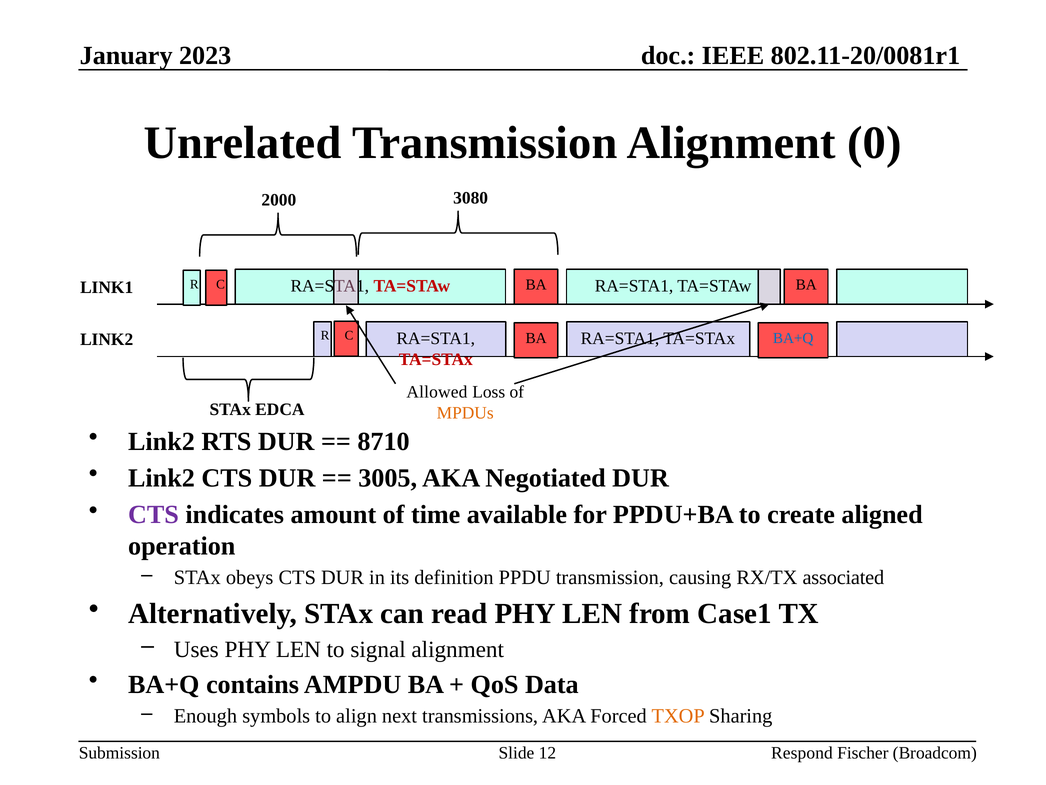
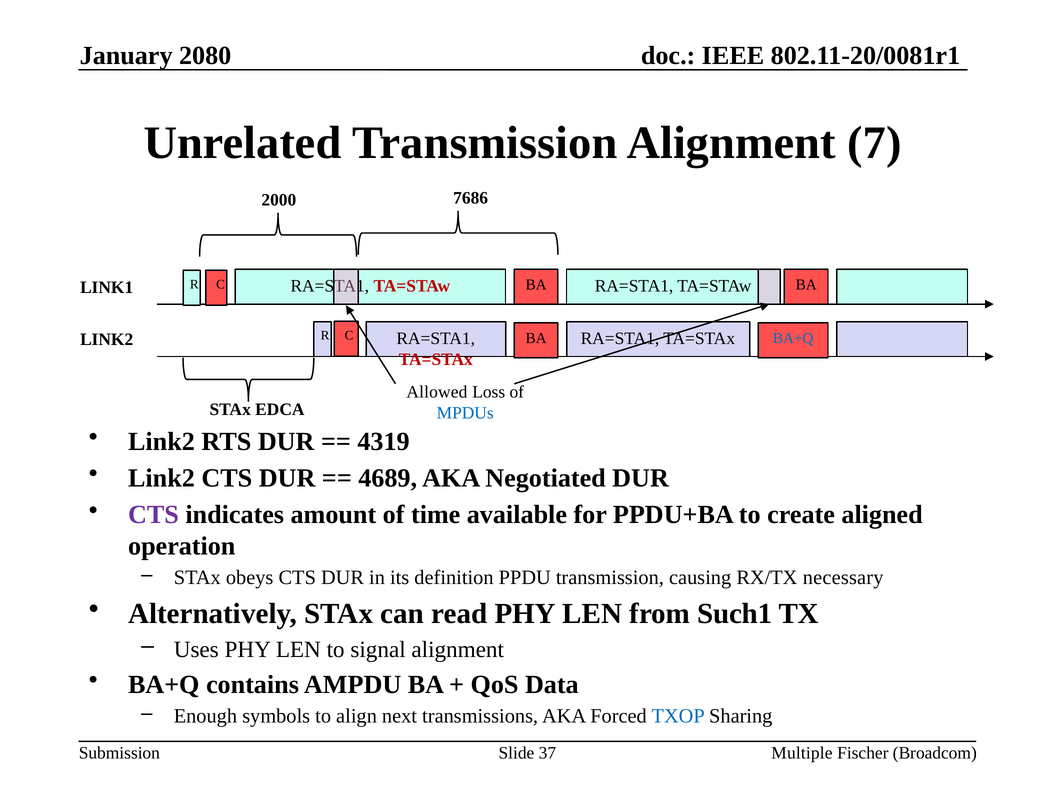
2023: 2023 -> 2080
0: 0 -> 7
3080: 3080 -> 7686
MPDUs colour: orange -> blue
8710: 8710 -> 4319
3005: 3005 -> 4689
associated: associated -> necessary
Case1: Case1 -> Such1
TXOP colour: orange -> blue
Respond: Respond -> Multiple
12: 12 -> 37
